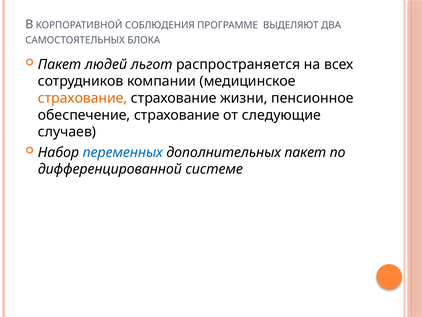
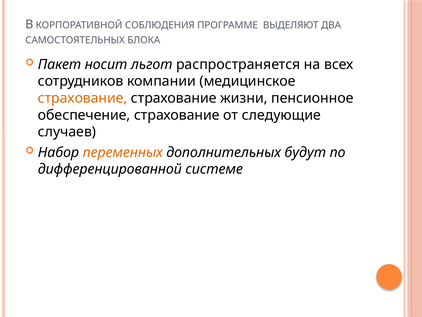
людей: людей -> носит
переменных colour: blue -> orange
дополнительных пакет: пакет -> будут
